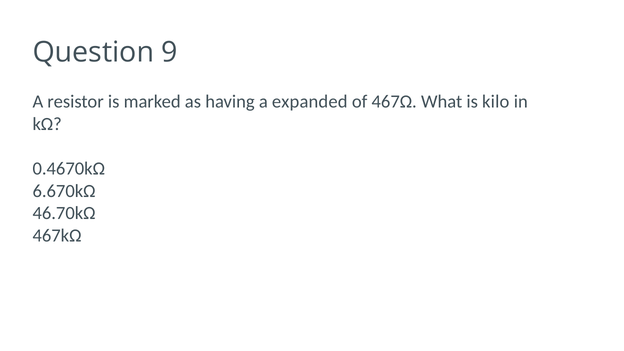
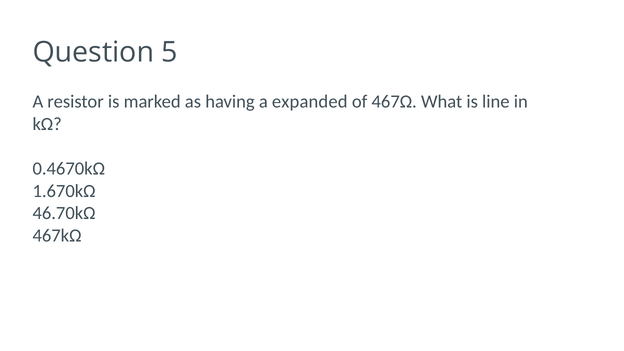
9: 9 -> 5
kilo: kilo -> line
6.670kΩ: 6.670kΩ -> 1.670kΩ
